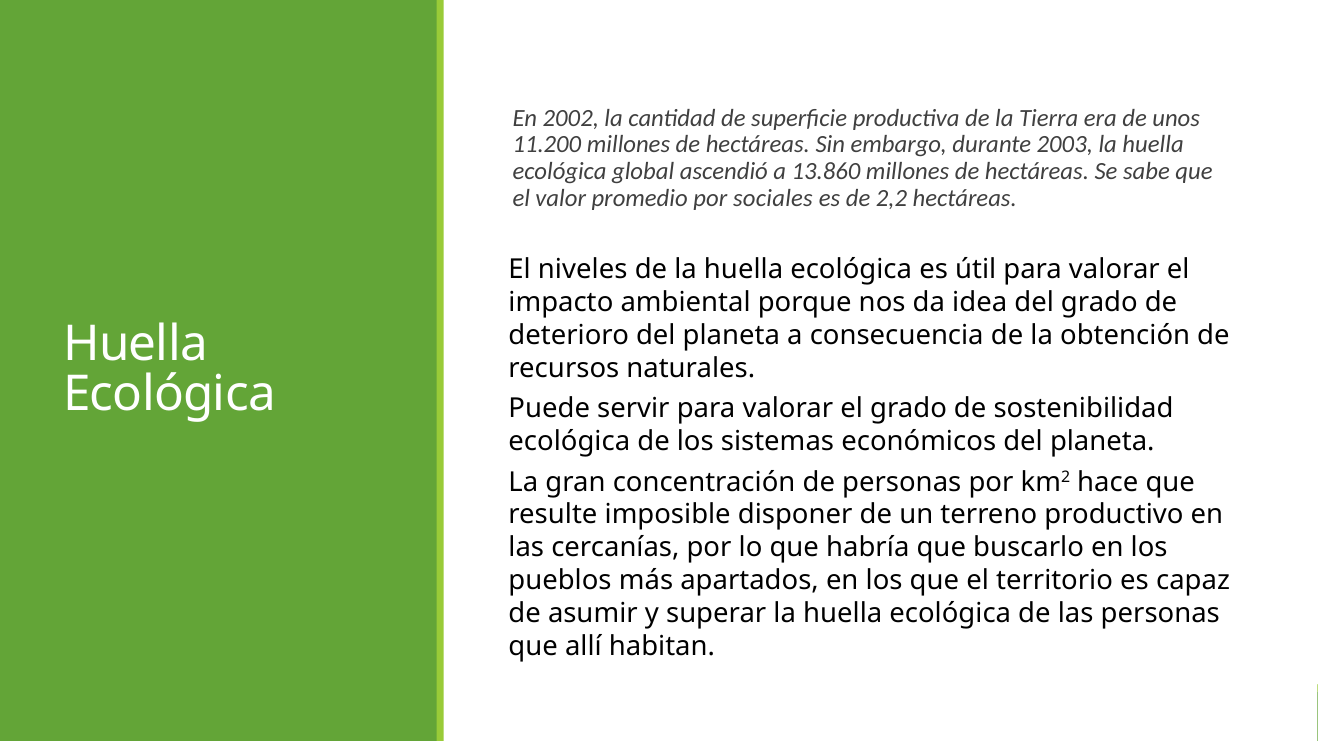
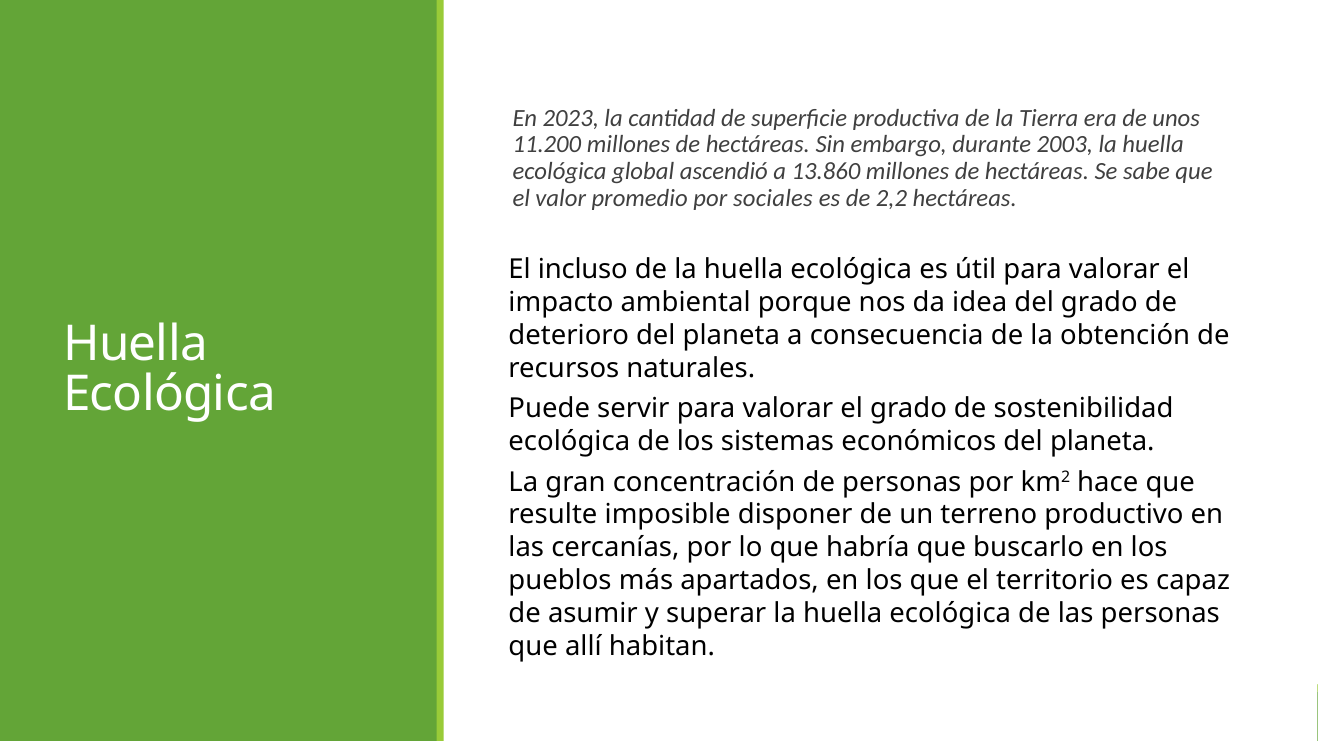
2002: 2002 -> 2023
niveles: niveles -> incluso
